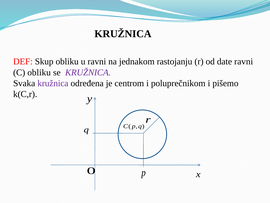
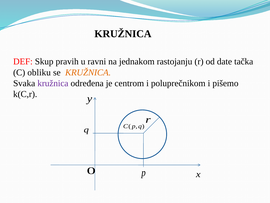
Skup obliku: obliku -> pravih
date ravni: ravni -> tačka
KRUŽNICA at (88, 72) colour: purple -> orange
